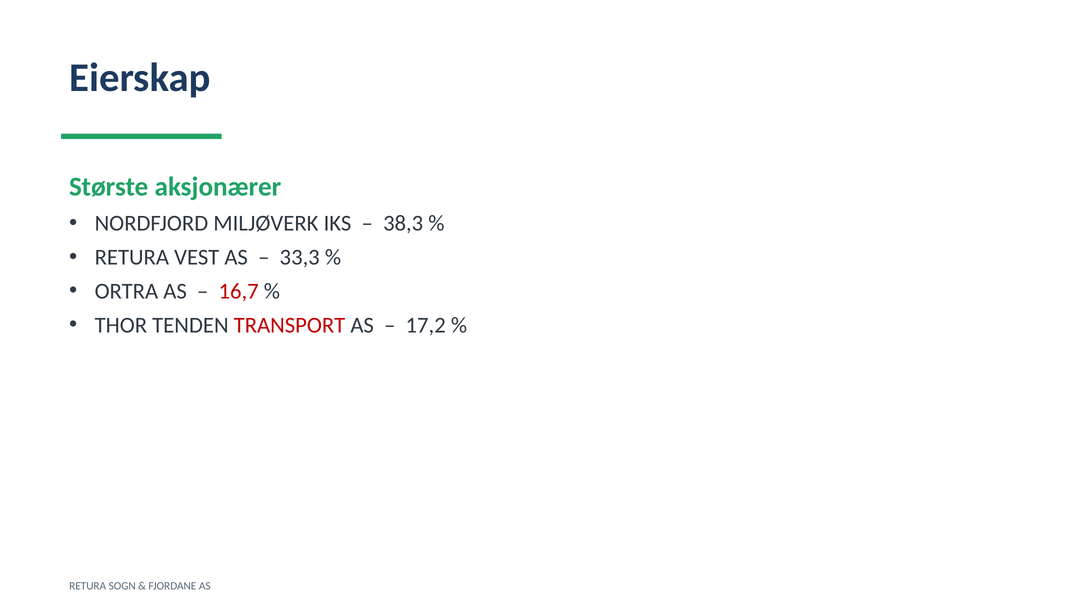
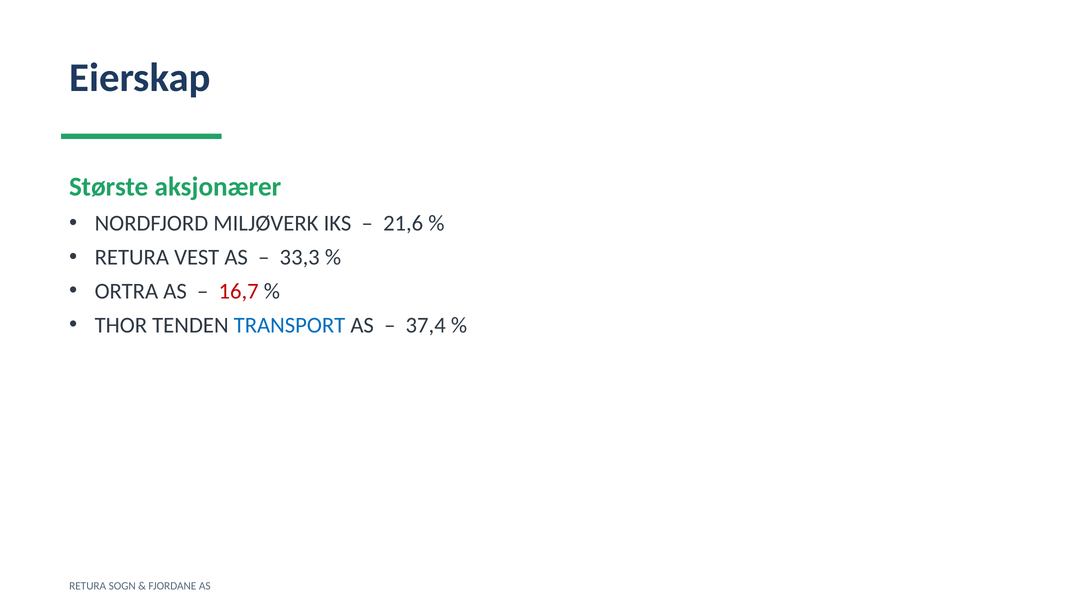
38,3: 38,3 -> 21,6
TRANSPORT colour: red -> blue
17,2: 17,2 -> 37,4
